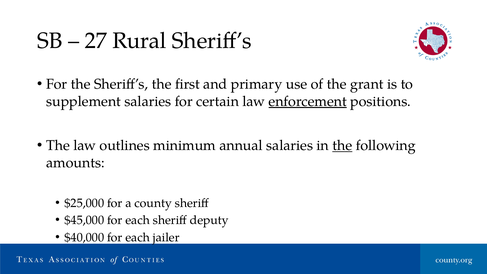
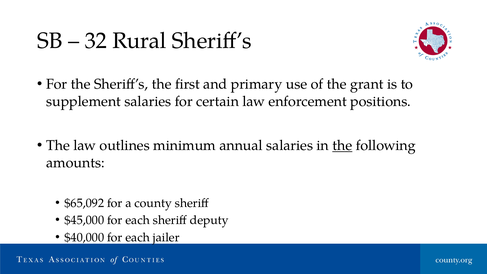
27: 27 -> 32
enforcement underline: present -> none
$25,000: $25,000 -> $65,092
